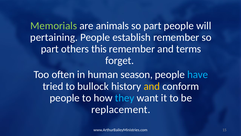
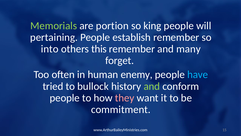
animals: animals -> portion
part at (152, 26): part -> king
part at (50, 49): part -> into
terms: terms -> many
season: season -> enemy
and at (152, 86) colour: yellow -> light green
they colour: light blue -> pink
replacement: replacement -> commitment
